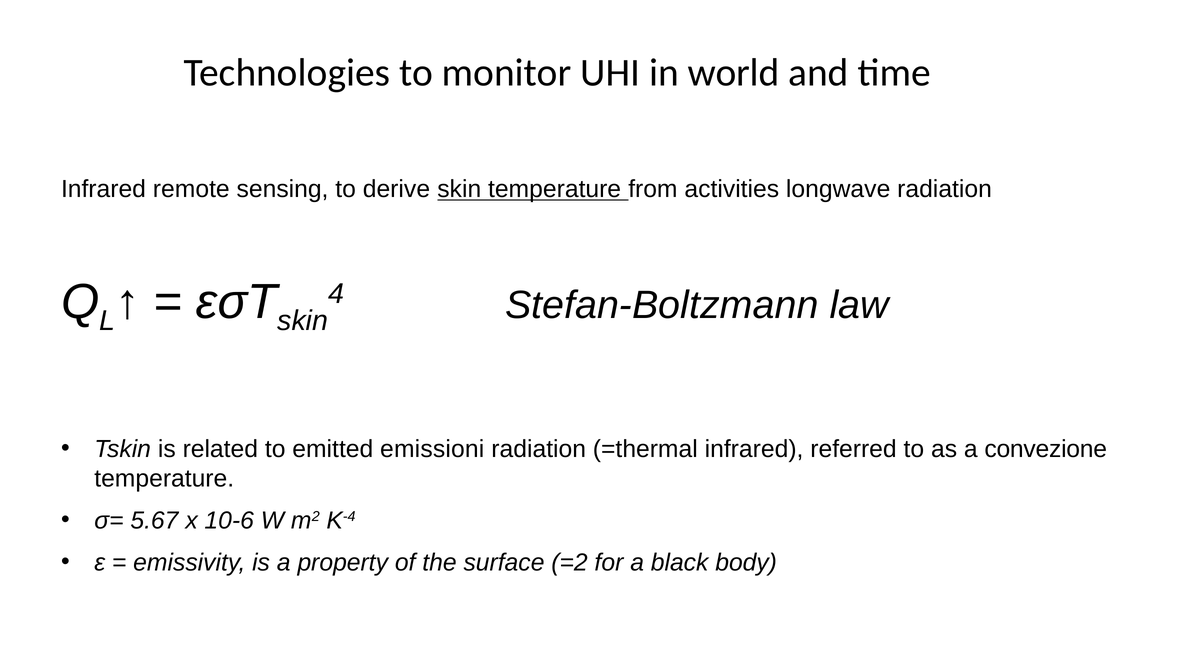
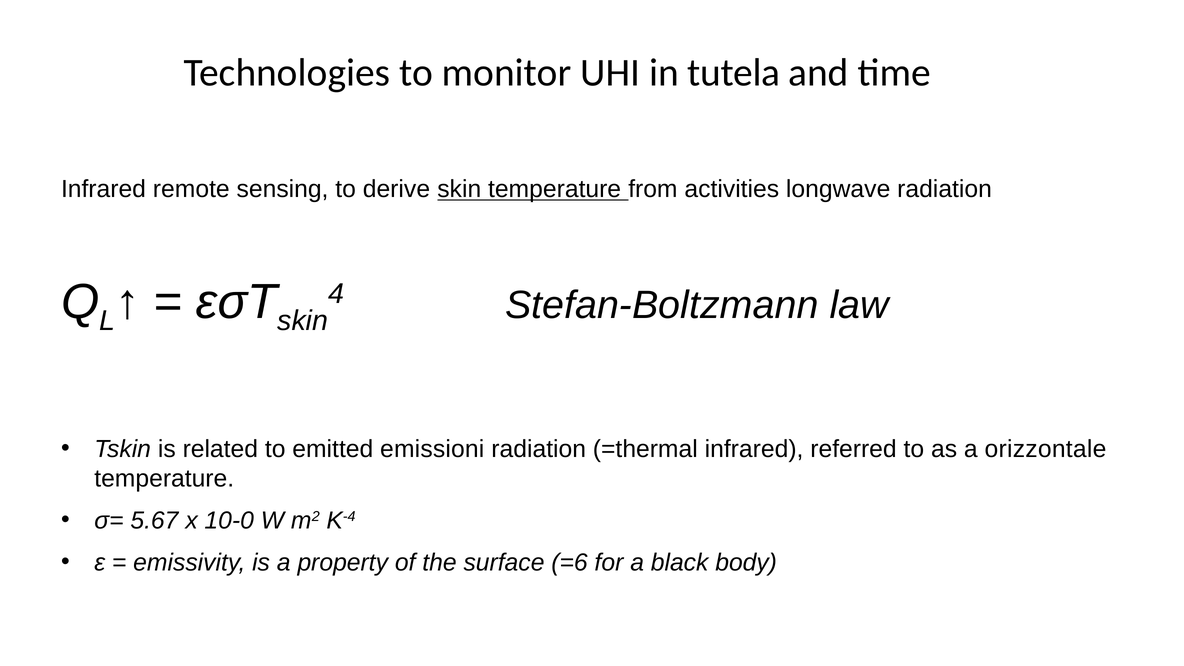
world: world -> tutela
convezione: convezione -> orizzontale
10-6: 10-6 -> 10-0
=2: =2 -> =6
